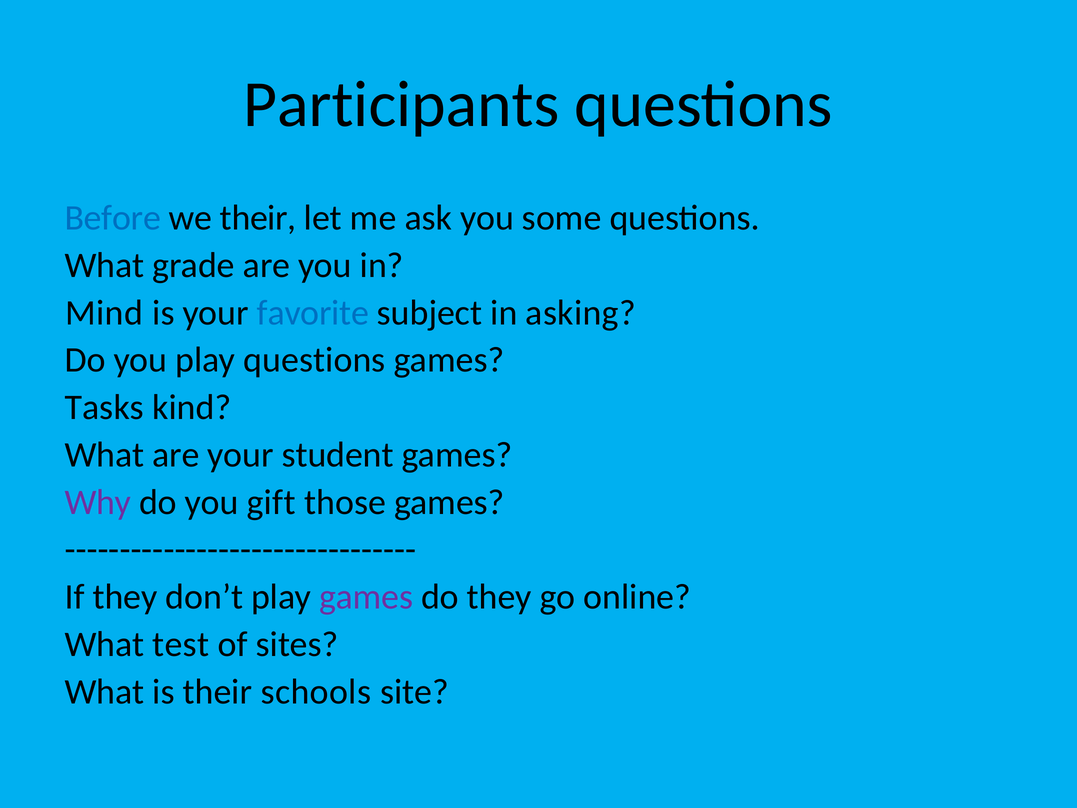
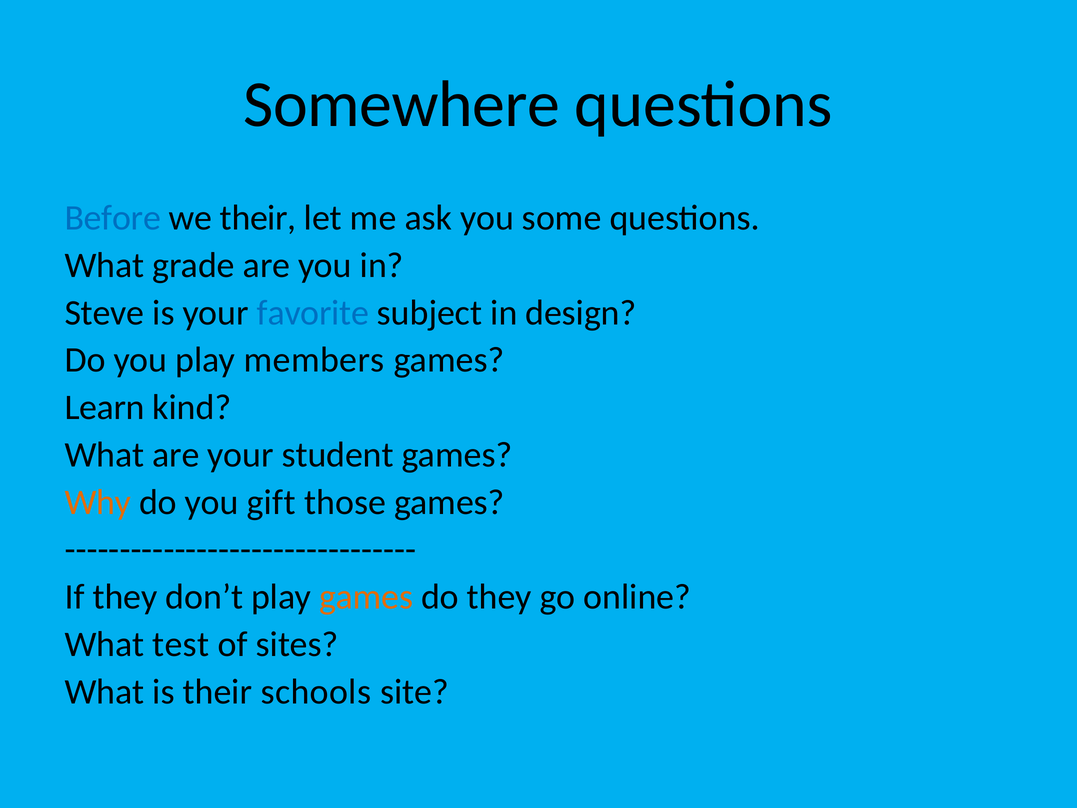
Participants: Participants -> Somewhere
Mind: Mind -> Steve
asking: asking -> design
play questions: questions -> members
Tasks: Tasks -> Learn
Why colour: purple -> orange
games at (366, 597) colour: purple -> orange
